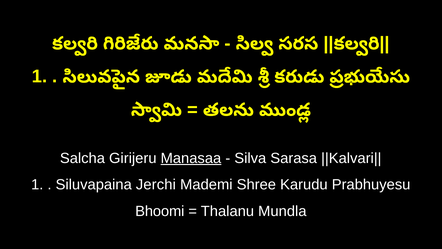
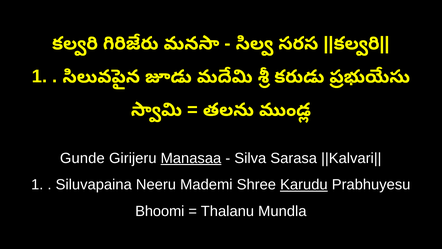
Salcha: Salcha -> Gunde
Jerchi: Jerchi -> Neeru
Karudu underline: none -> present
